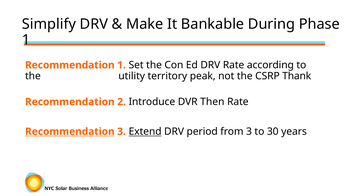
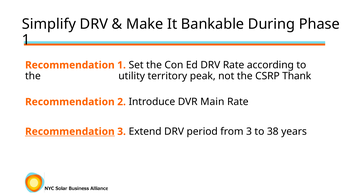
Then: Then -> Main
Extend underline: present -> none
30: 30 -> 38
